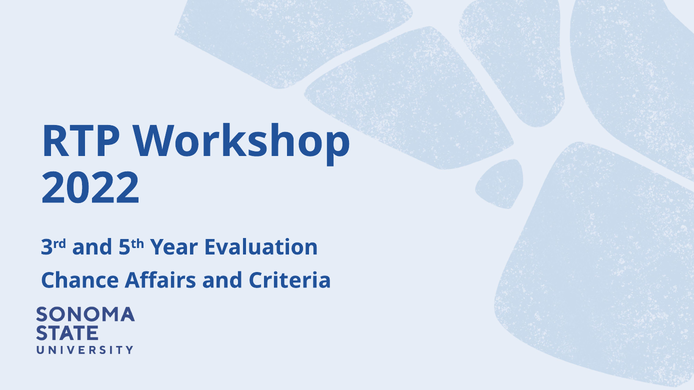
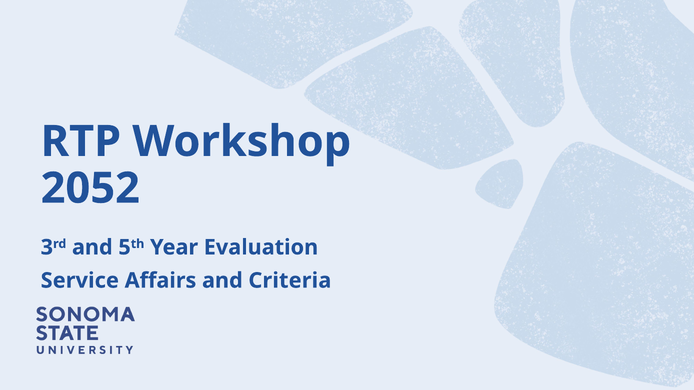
2022: 2022 -> 2052
Chance: Chance -> Service
